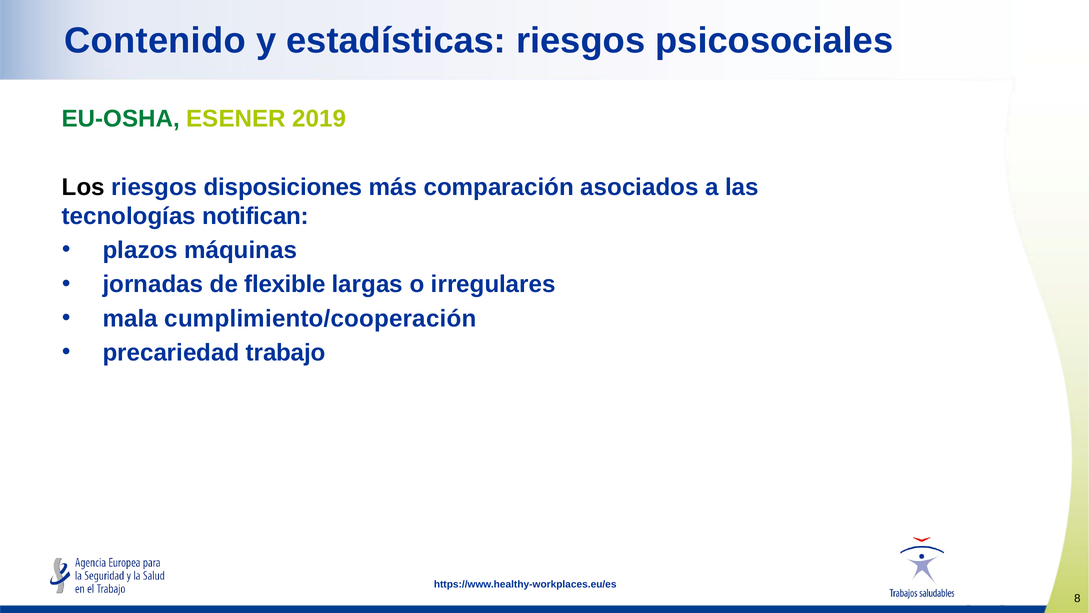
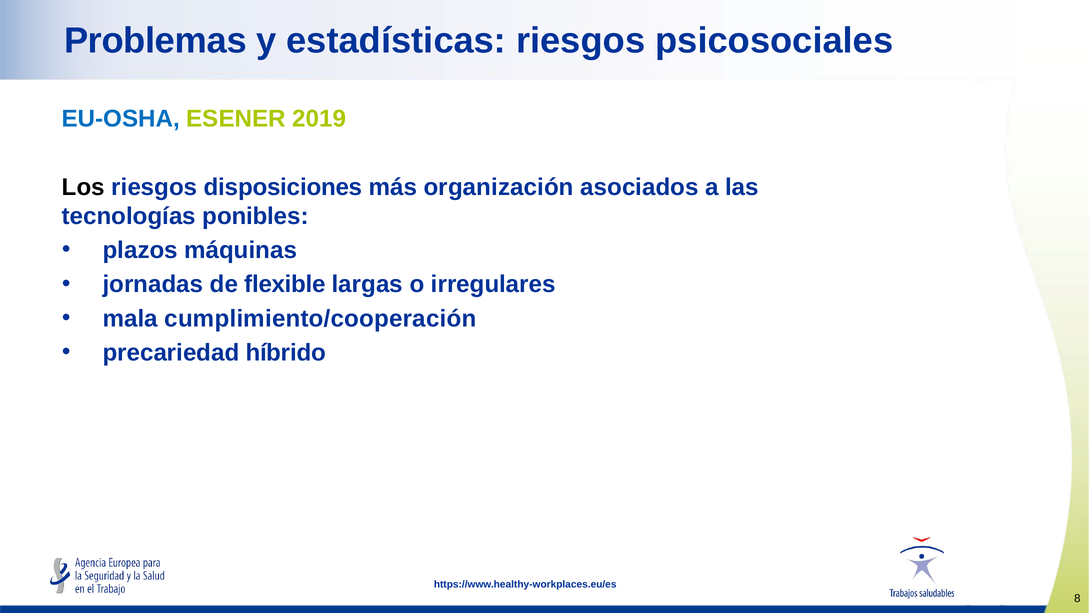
Contenido: Contenido -> Problemas
EU-OSHA colour: green -> blue
comparación: comparación -> organización
notifican: notifican -> ponibles
trabajo: trabajo -> híbrido
